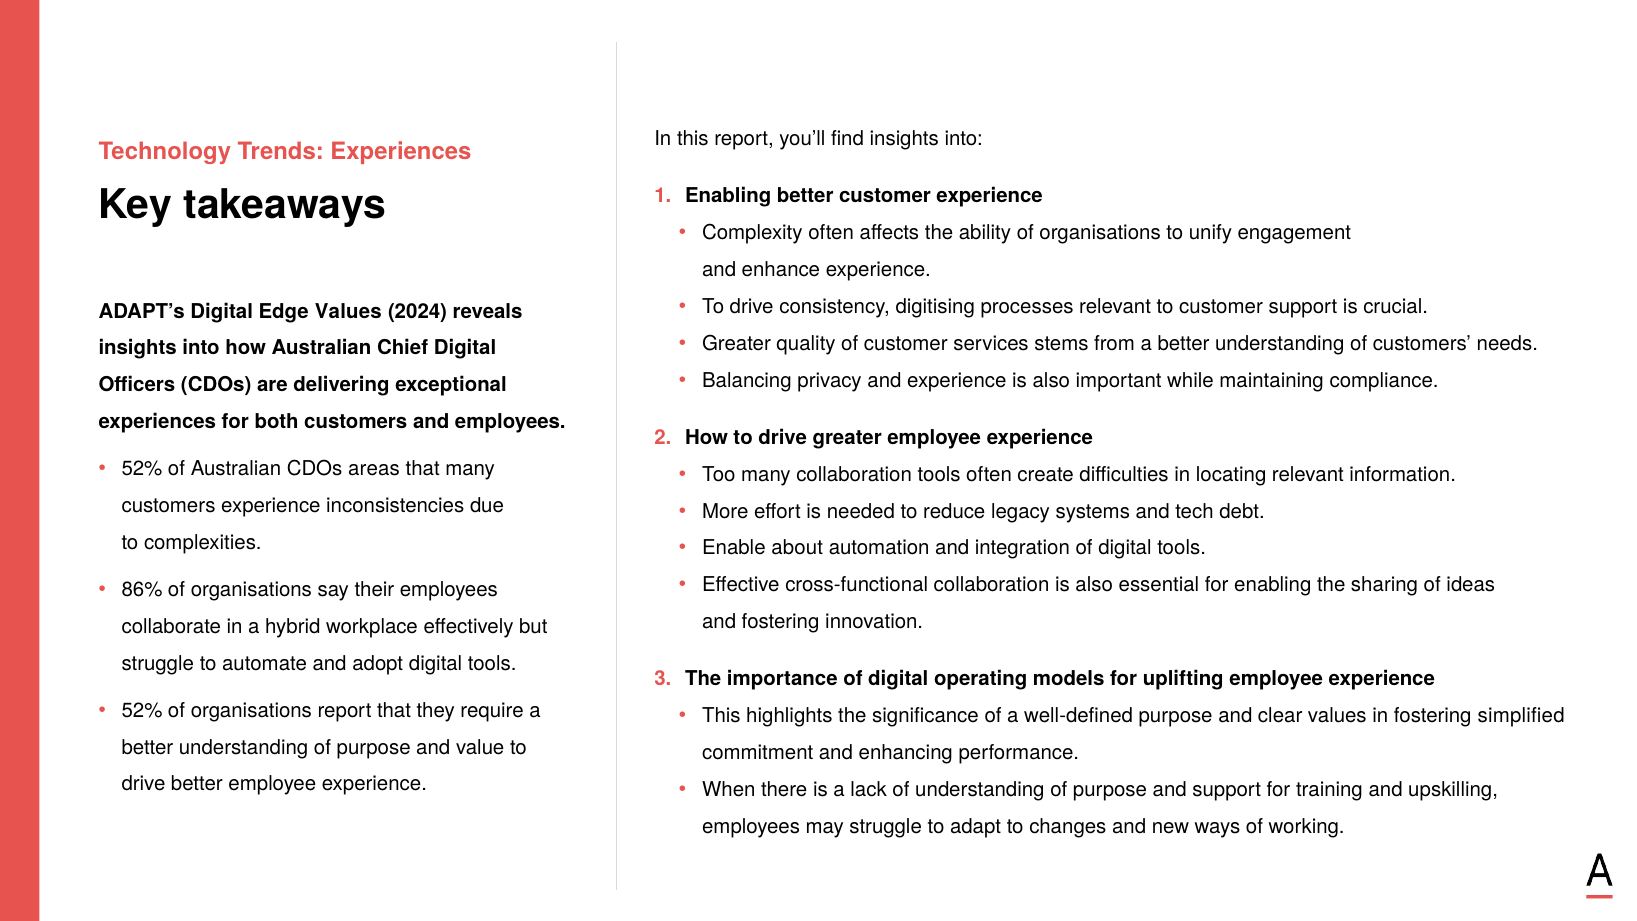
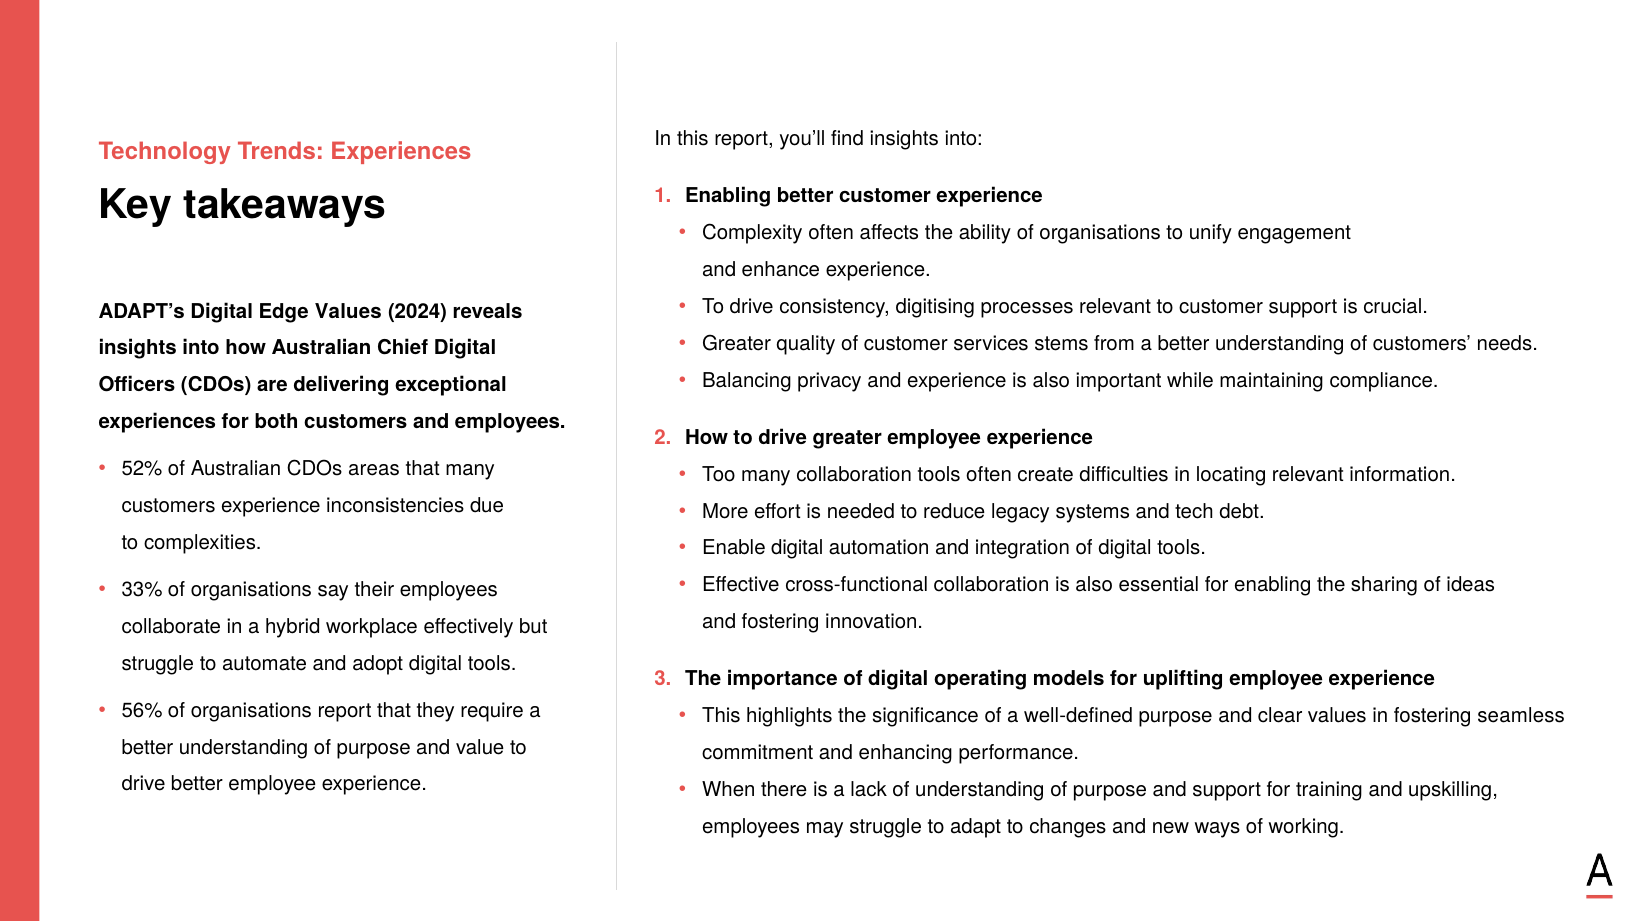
Enable about: about -> digital
86%: 86% -> 33%
52% at (142, 710): 52% -> 56%
simplified: simplified -> seamless
